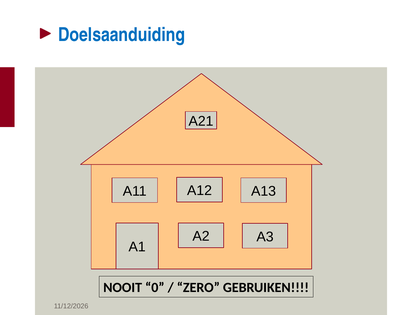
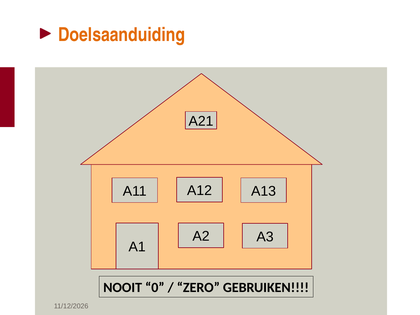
Doelsaanduiding colour: blue -> orange
